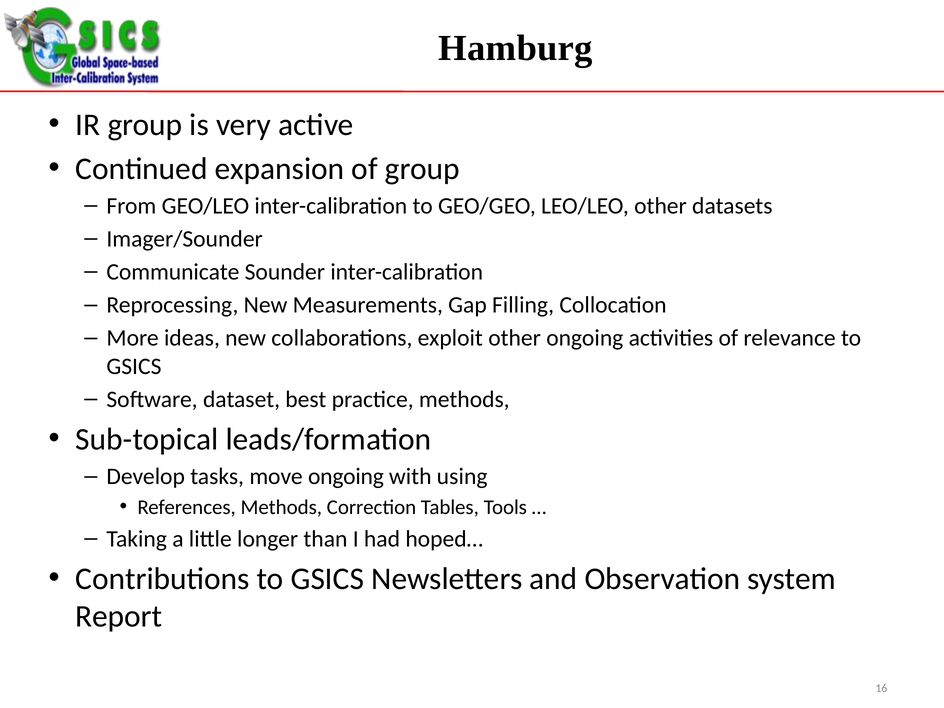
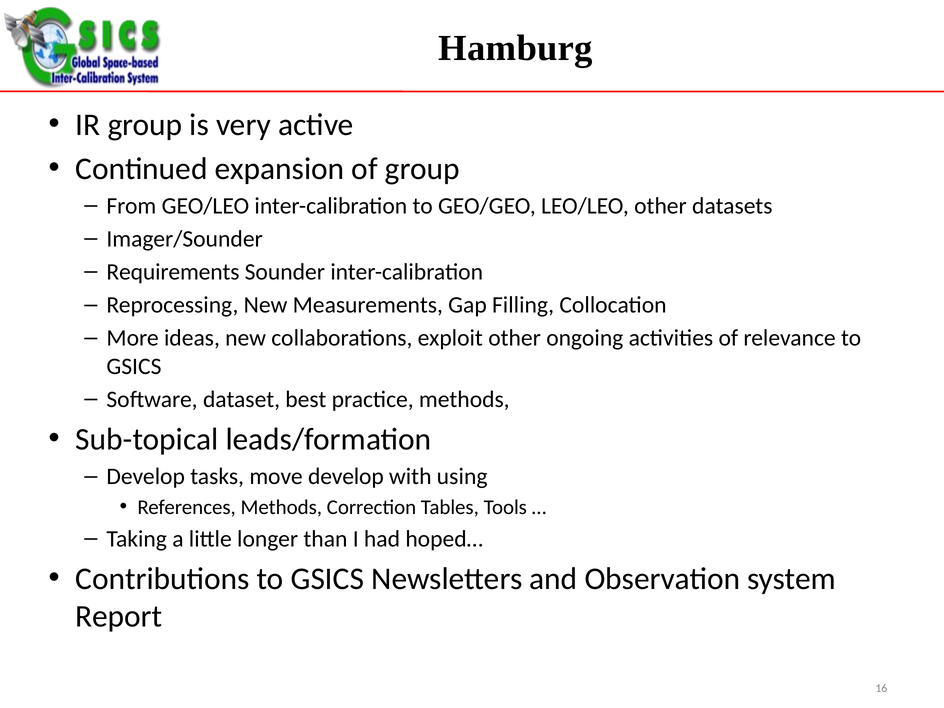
Communicate: Communicate -> Requirements
move ongoing: ongoing -> develop
